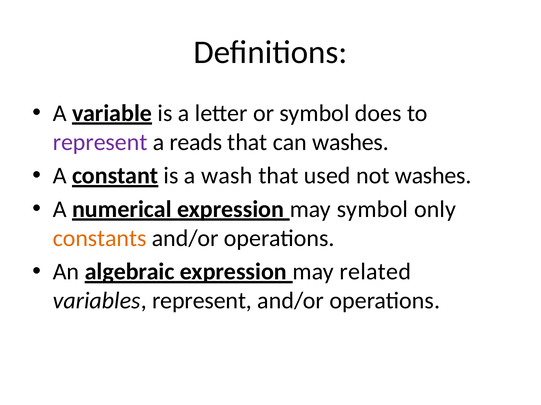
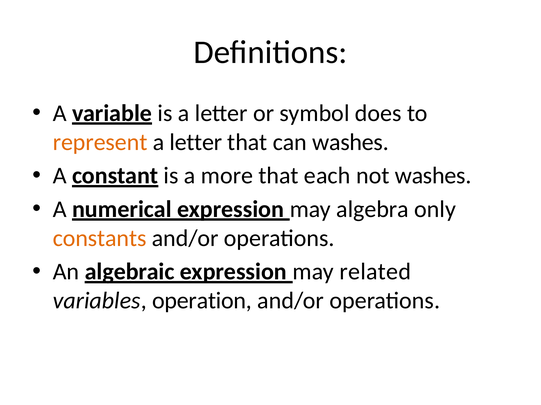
represent at (100, 142) colour: purple -> orange
reads at (196, 142): reads -> letter
wash: wash -> more
used: used -> each
may symbol: symbol -> algebra
variables represent: represent -> operation
